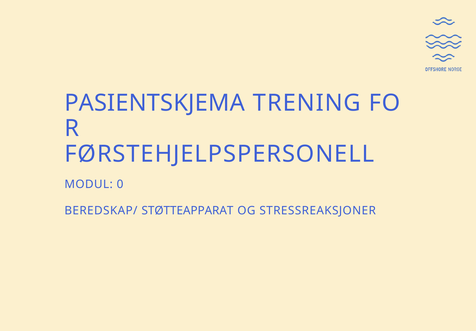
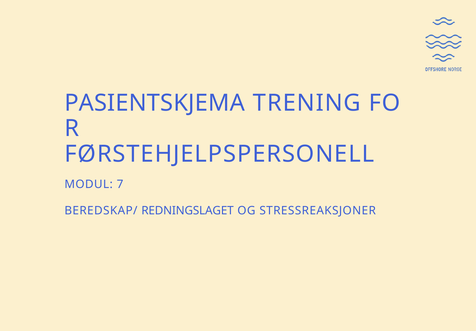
0: 0 -> 7
STØTTEAPPARAT: STØTTEAPPARAT -> REDNINGSLAGET
